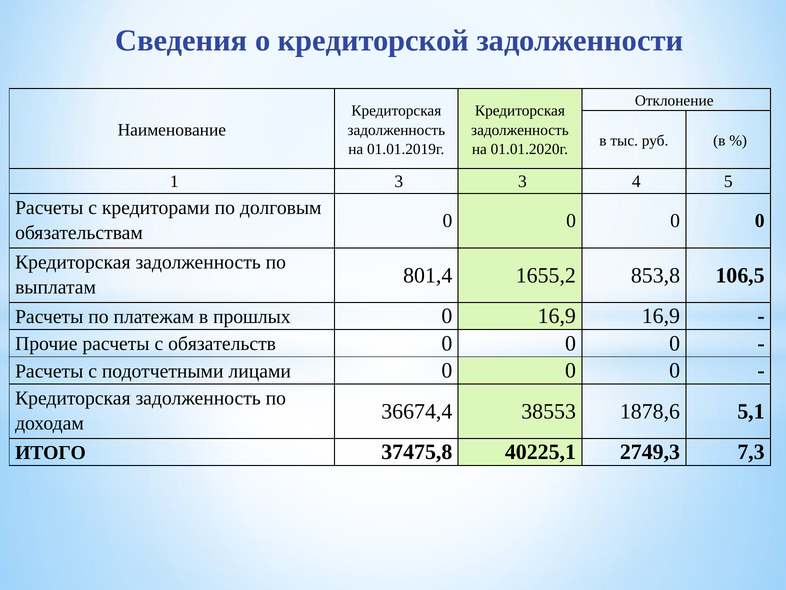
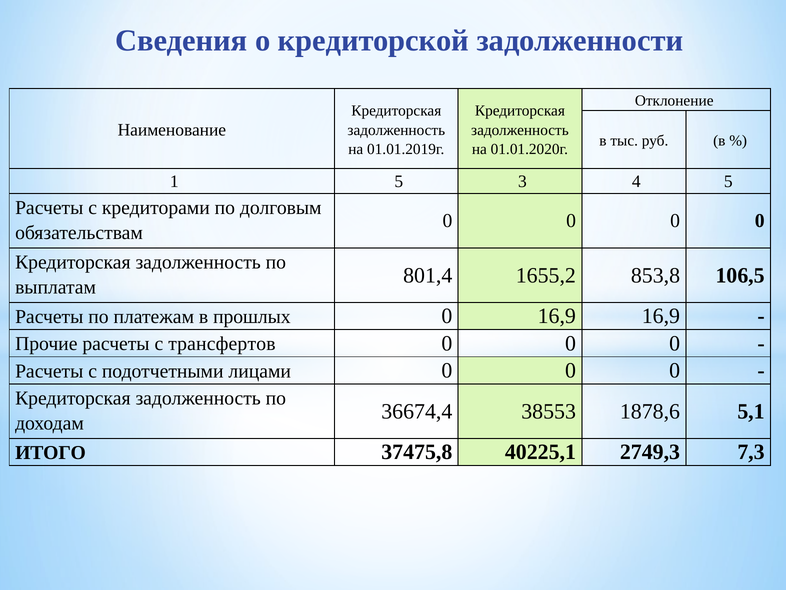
1 3: 3 -> 5
обязательств: обязательств -> трансфертов
